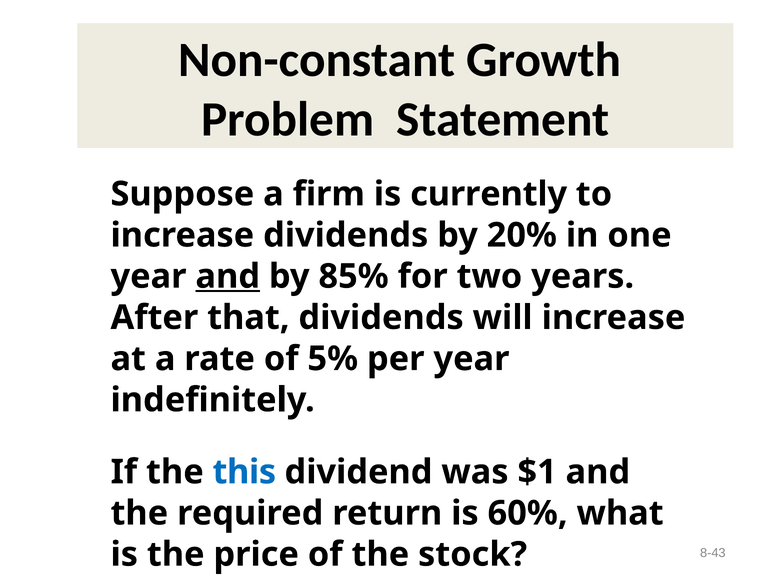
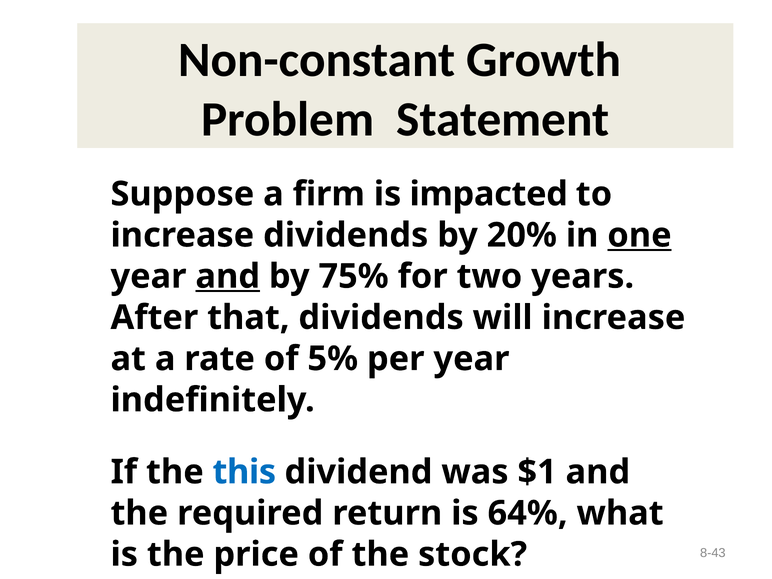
currently: currently -> impacted
one underline: none -> present
85%: 85% -> 75%
60%: 60% -> 64%
